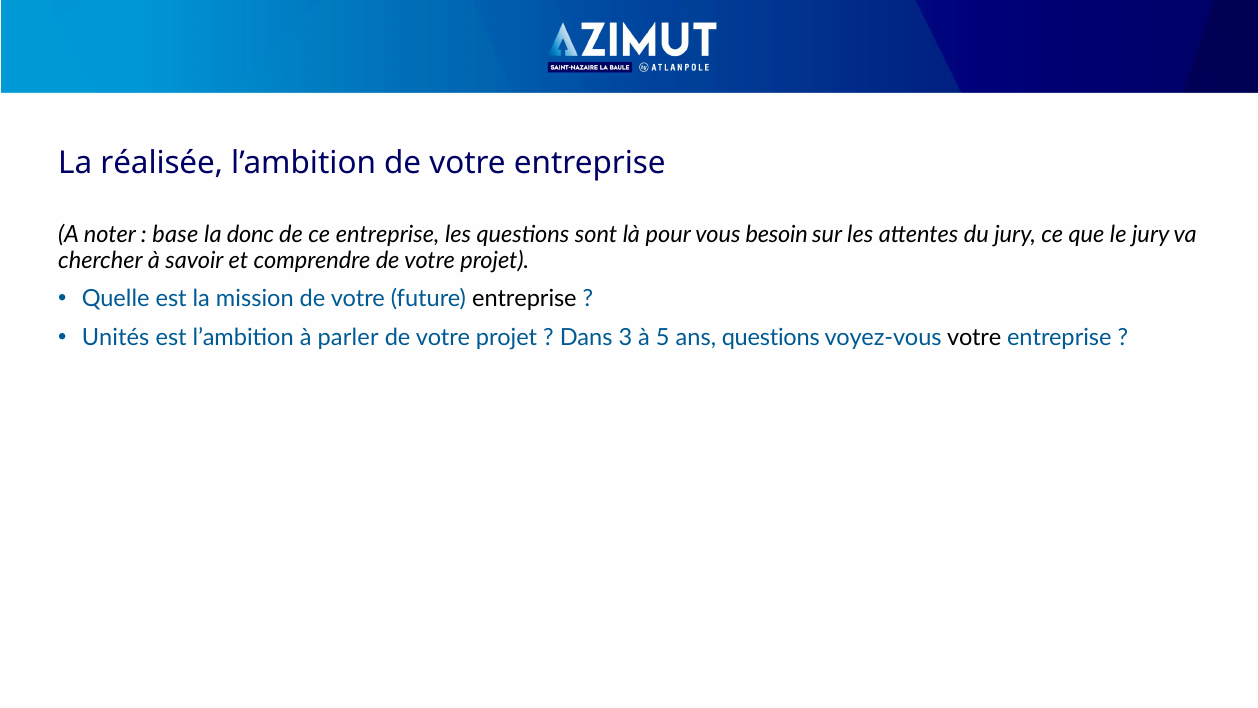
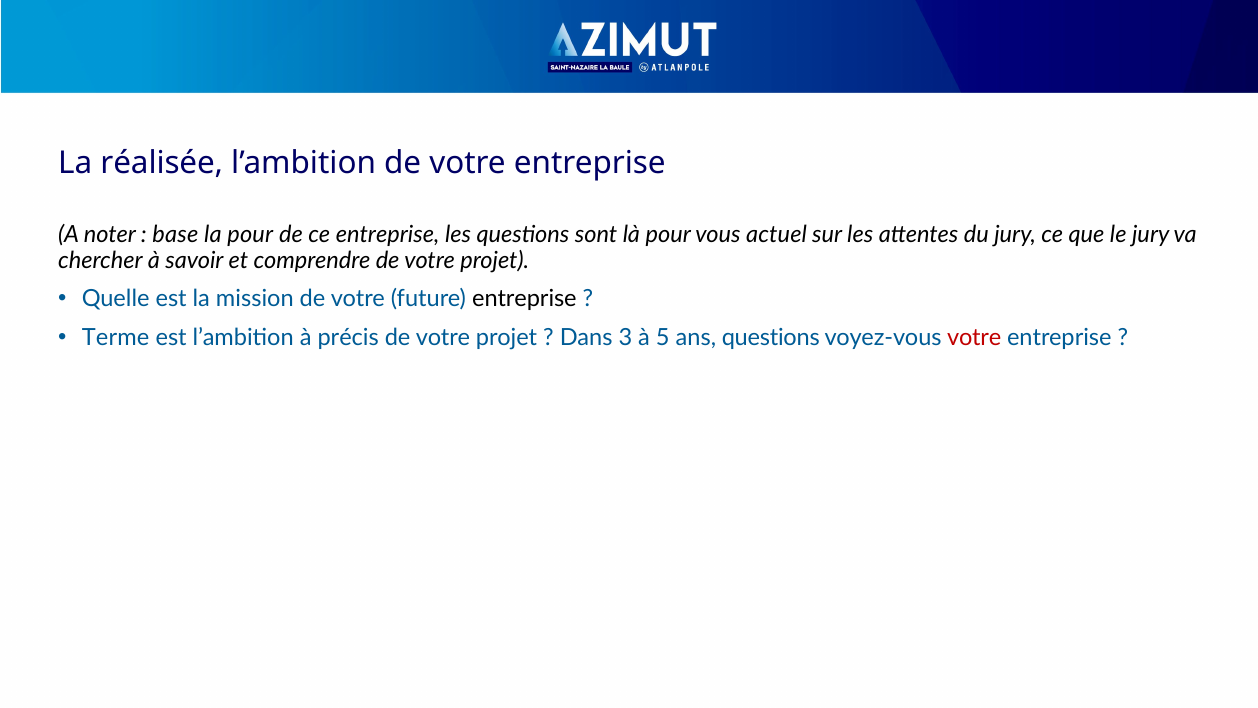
la donc: donc -> pour
besoin: besoin -> actuel
Unités: Unités -> Terme
parler: parler -> précis
votre at (974, 338) colour: black -> red
